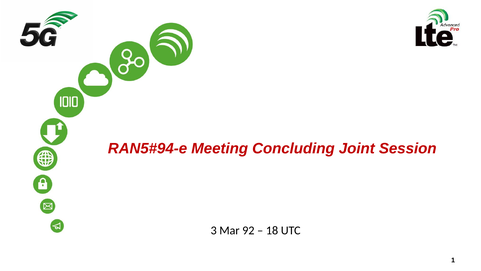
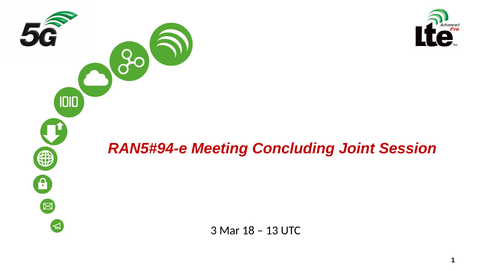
92: 92 -> 18
18: 18 -> 13
